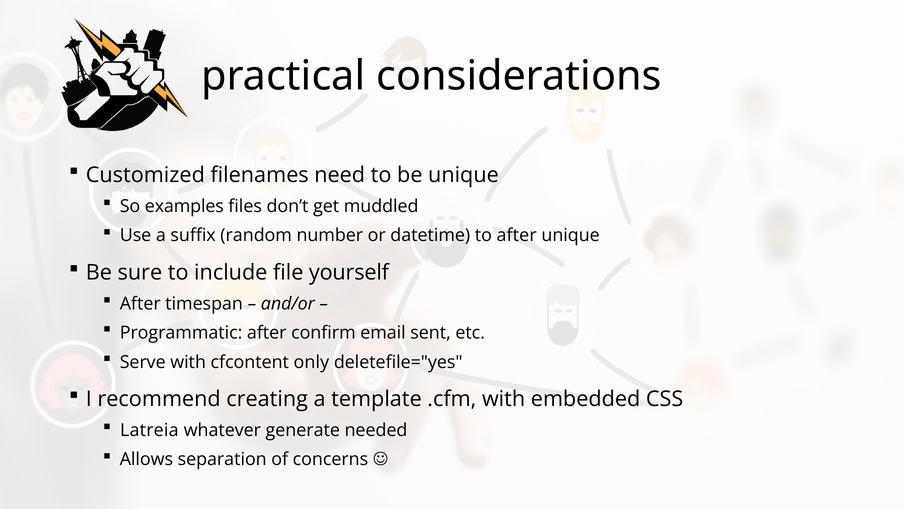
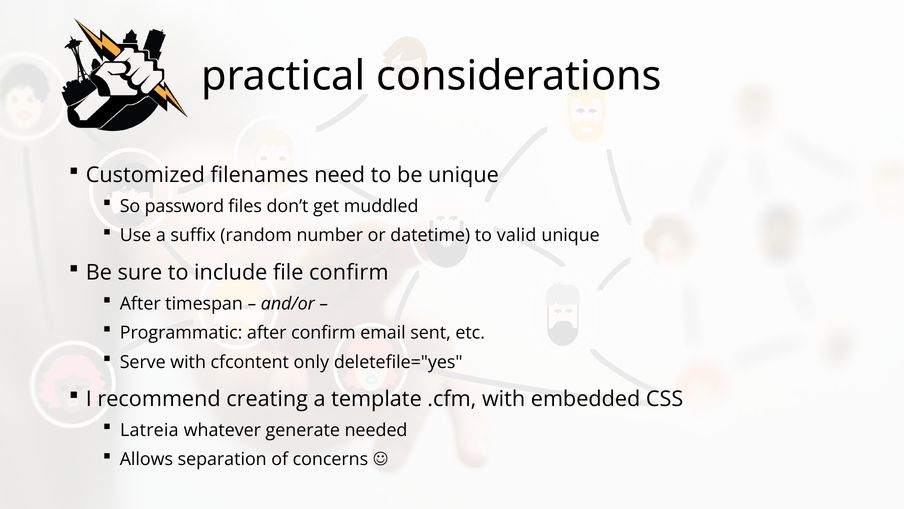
examples: examples -> password
to after: after -> valid
file yourself: yourself -> confirm
